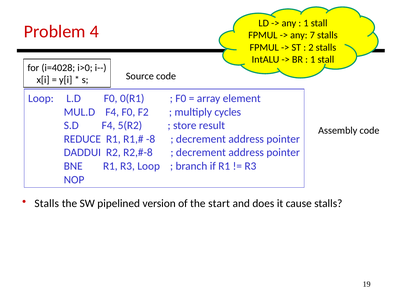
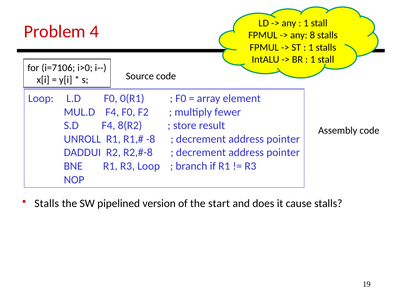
7: 7 -> 8
2 at (311, 47): 2 -> 1
i=4028: i=4028 -> i=7106
cycles: cycles -> fewer
5(R2: 5(R2 -> 8(R2
REDUCE: REDUCE -> UNROLL
